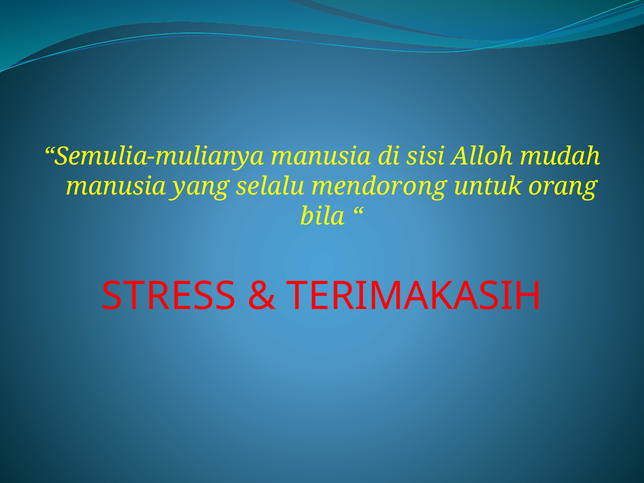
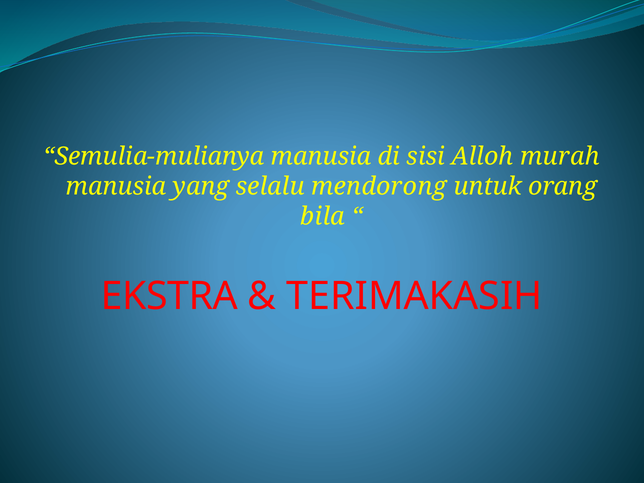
mudah: mudah -> murah
STRESS: STRESS -> EKSTRA
